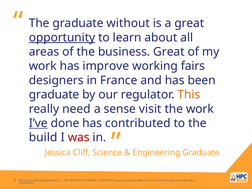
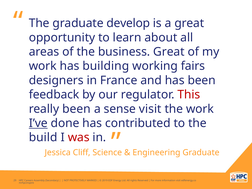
without: without -> develop
opportunity underline: present -> none
improve: improve -> building
graduate at (54, 95): graduate -> feedback
This colour: orange -> red
really need: need -> been
